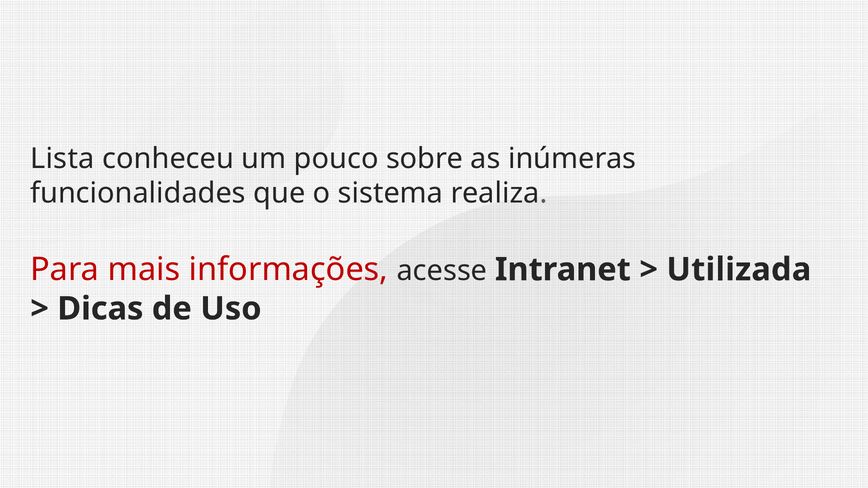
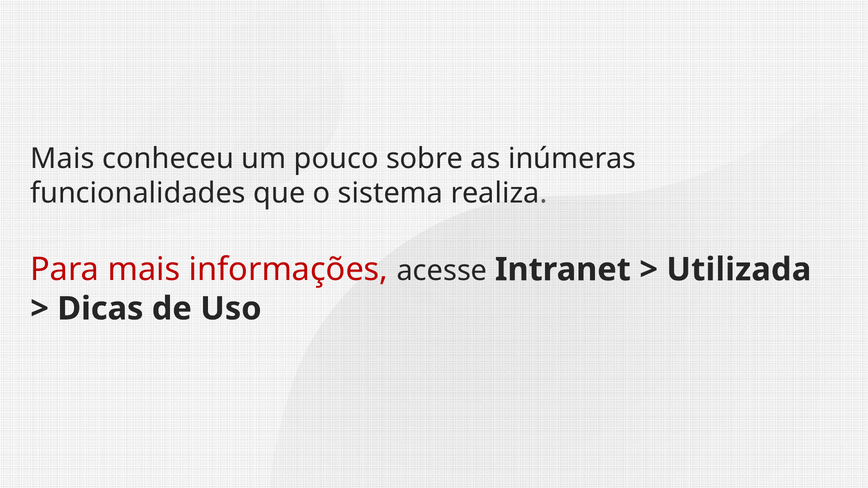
Lista at (62, 159): Lista -> Mais
